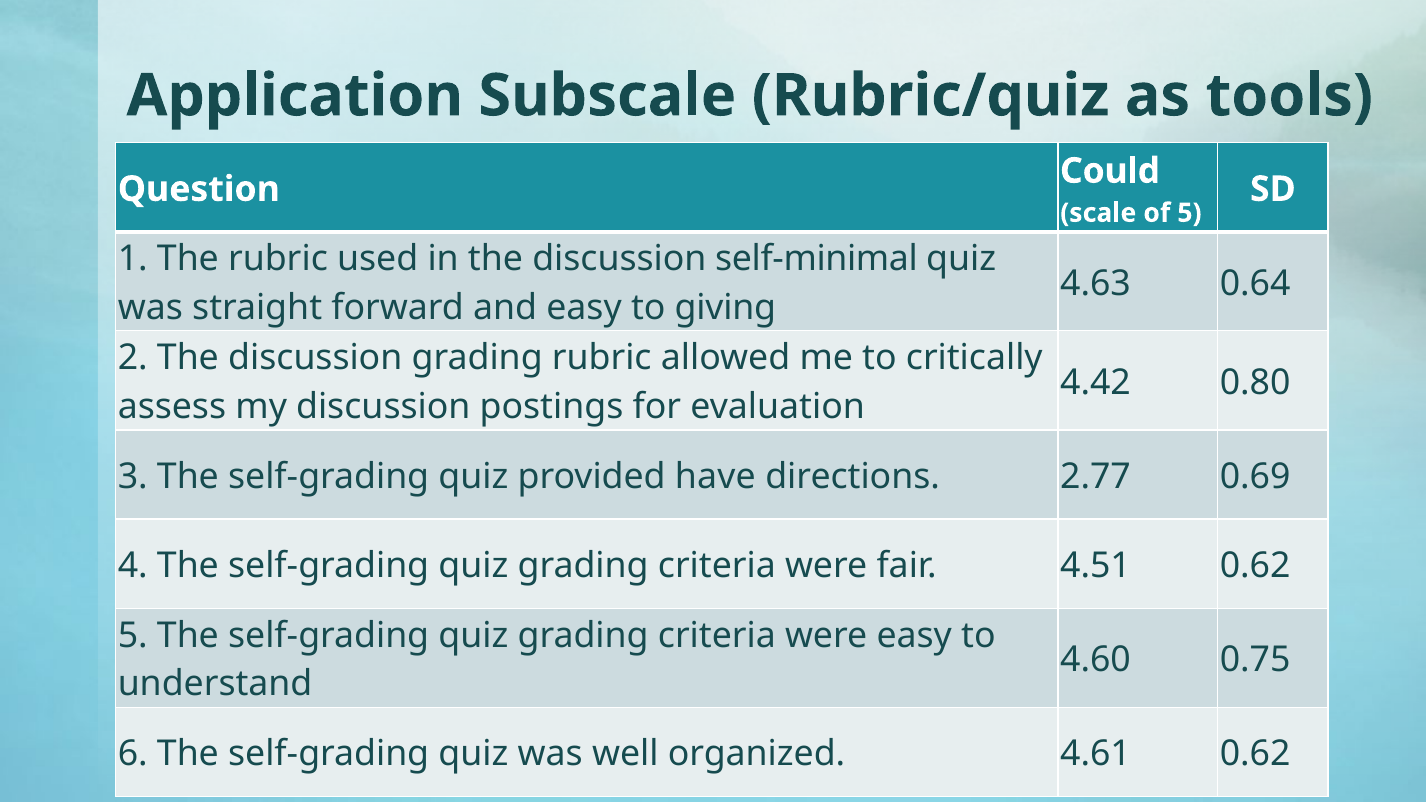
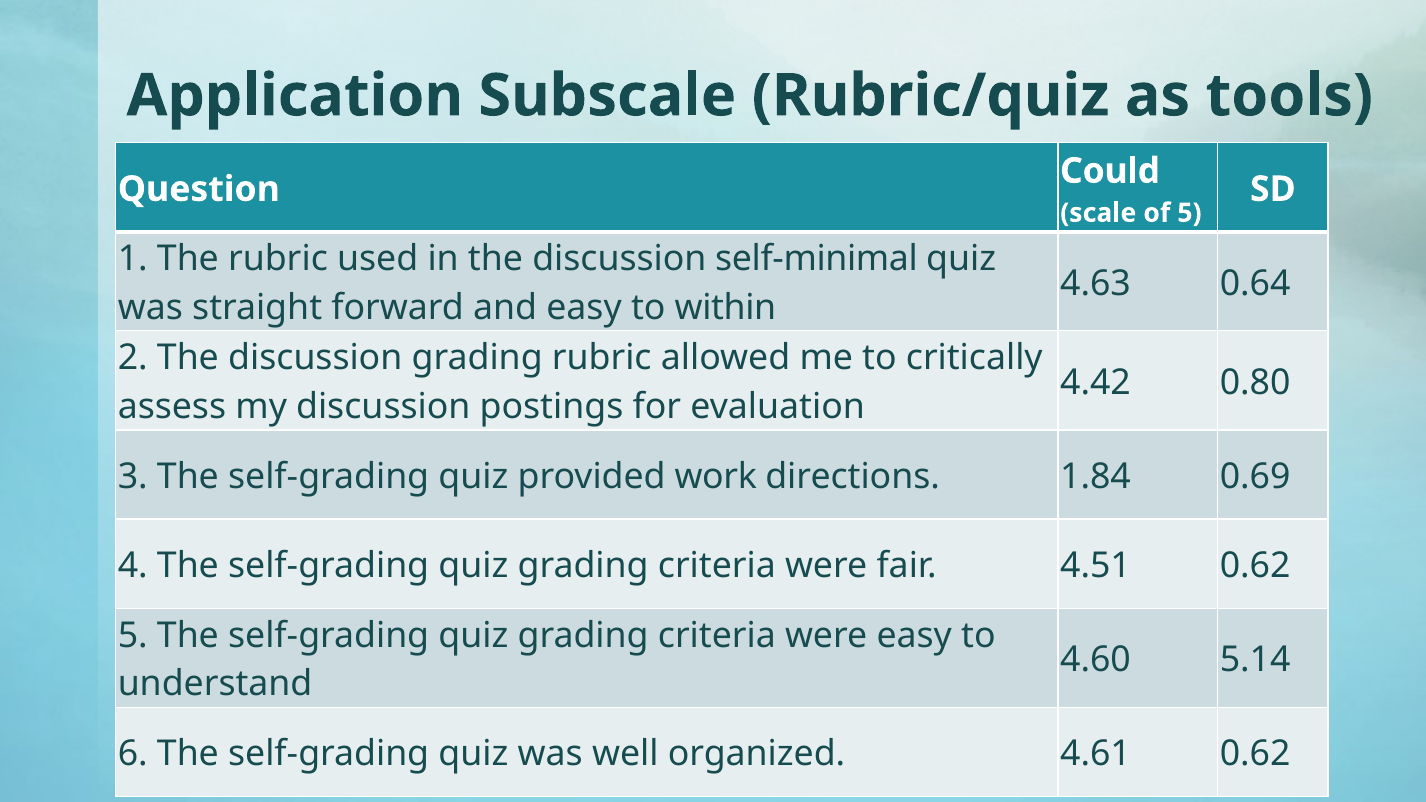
giving: giving -> within
have: have -> work
2.77: 2.77 -> 1.84
0.75: 0.75 -> 5.14
